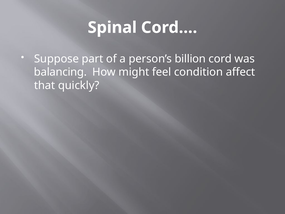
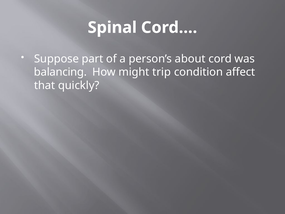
billion: billion -> about
feel: feel -> trip
